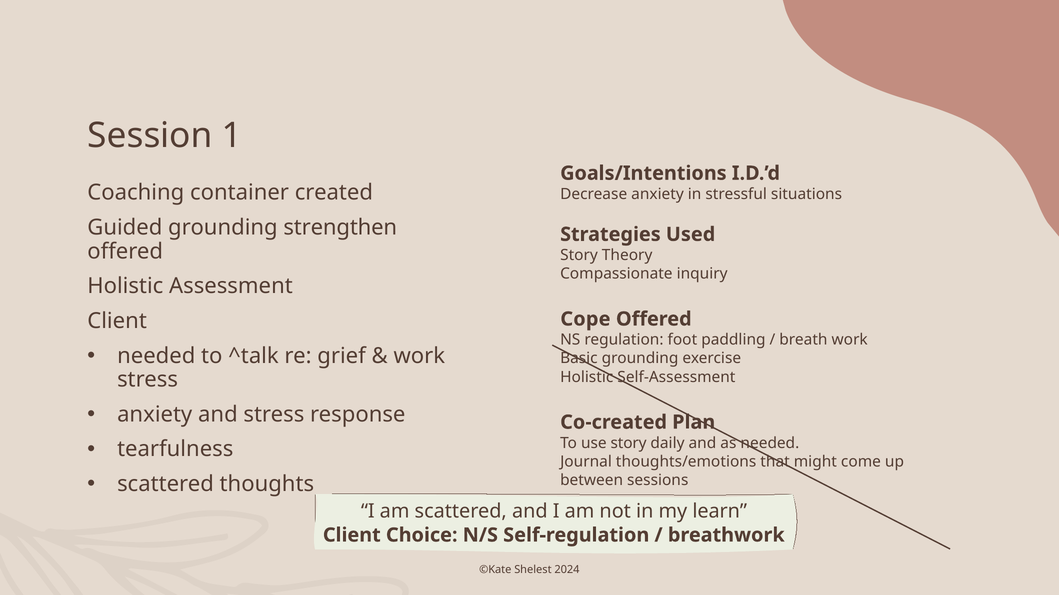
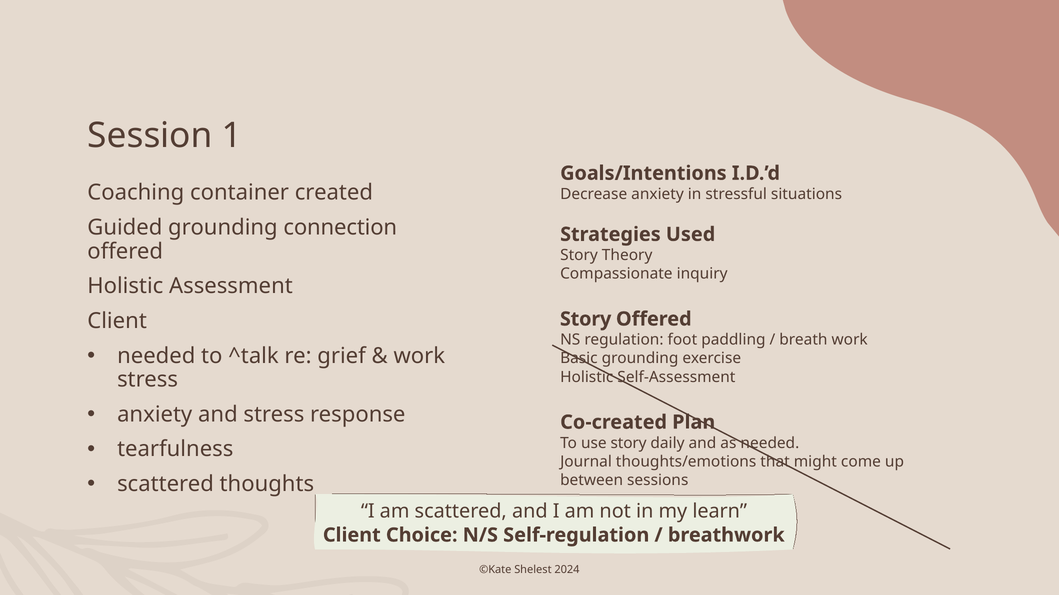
strengthen: strengthen -> connection
Cope at (585, 319): Cope -> Story
